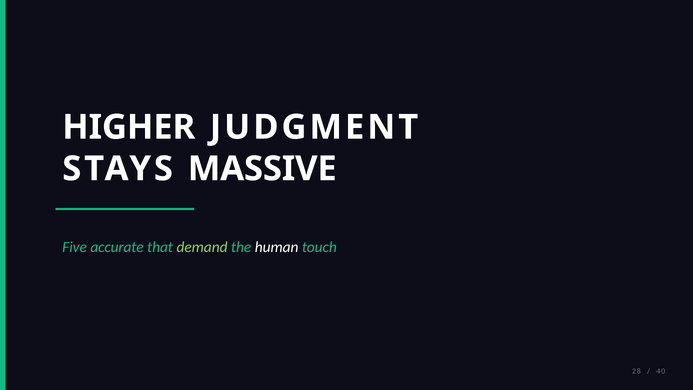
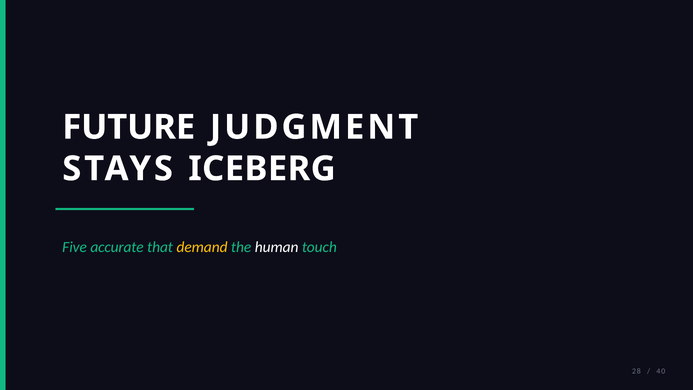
HIGHER: HIGHER -> FUTURE
MASSIVE: MASSIVE -> ICEBERG
demand colour: light green -> yellow
